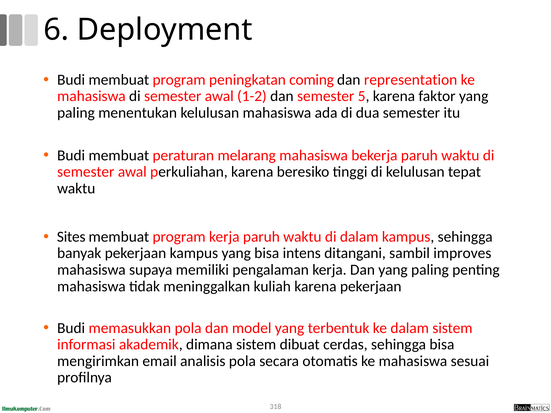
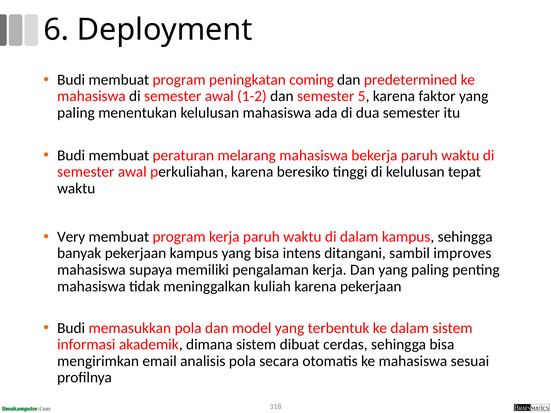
representation: representation -> predetermined
Sites: Sites -> Very
